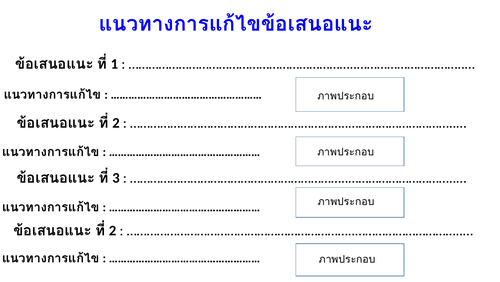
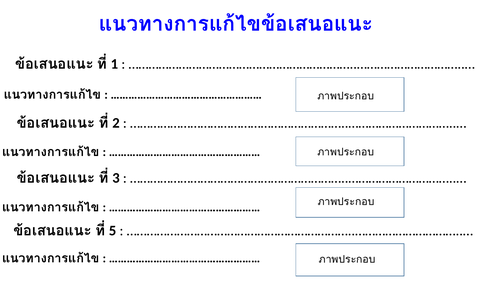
2 at (113, 230): 2 -> 5
